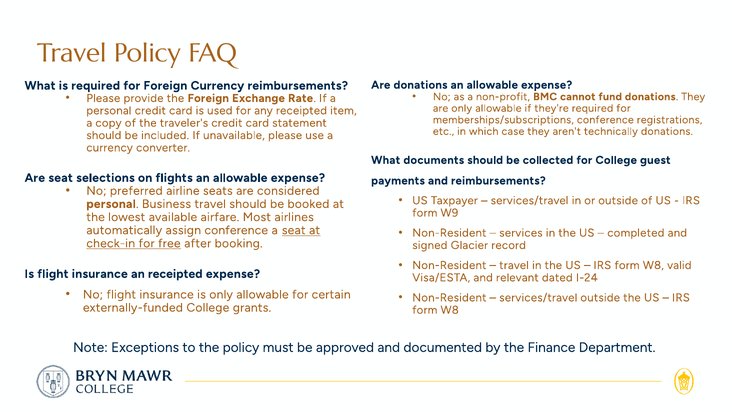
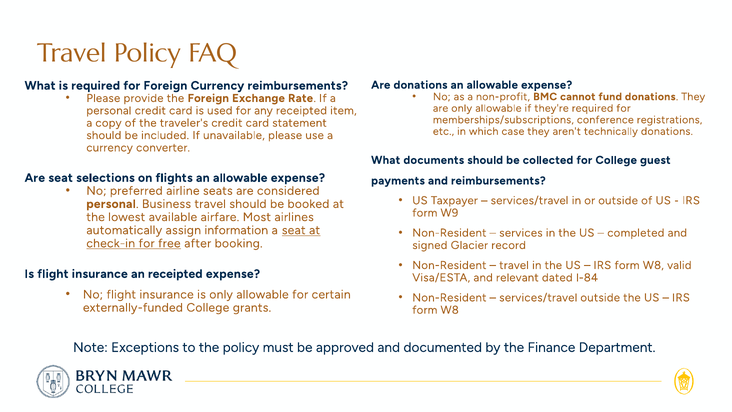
assign conference: conference -> information
I-24: I-24 -> I-84
